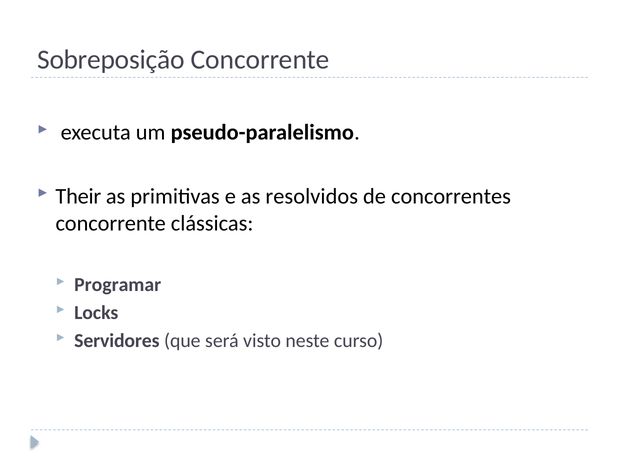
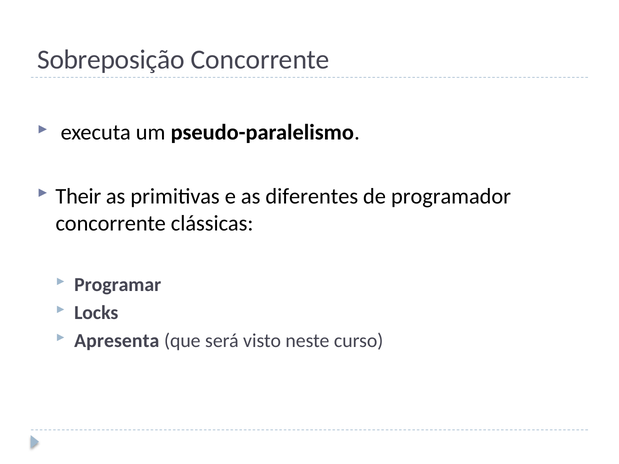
resolvidos: resolvidos -> diferentes
concorrentes: concorrentes -> programador
Servidores: Servidores -> Apresenta
